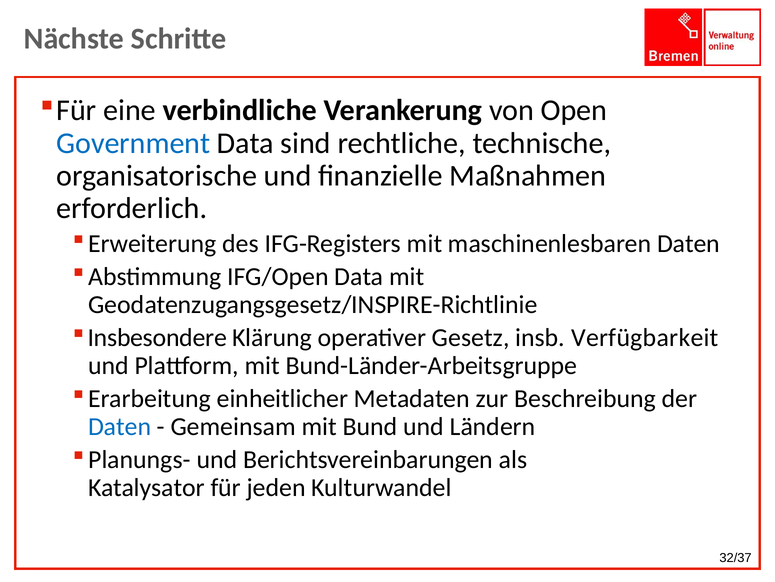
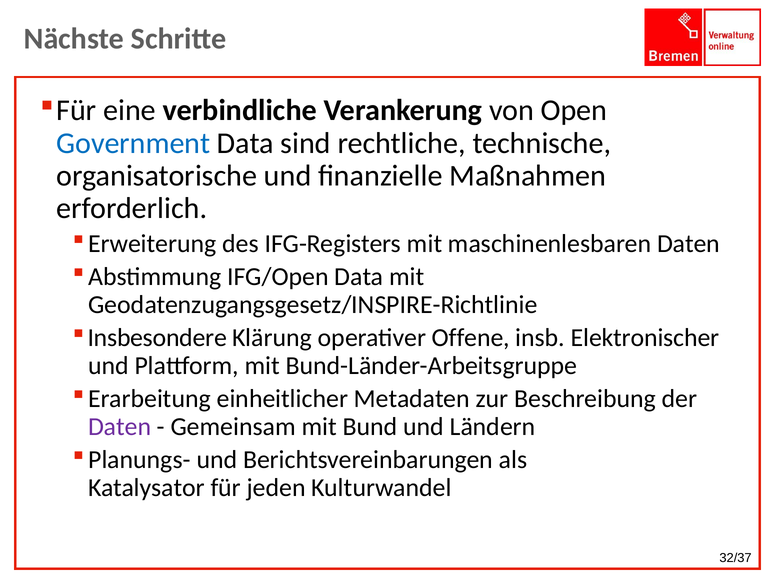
Gesetz: Gesetz -> Offene
Verfügbarkeit: Verfügbarkeit -> Elektronischer
Daten at (120, 426) colour: blue -> purple
